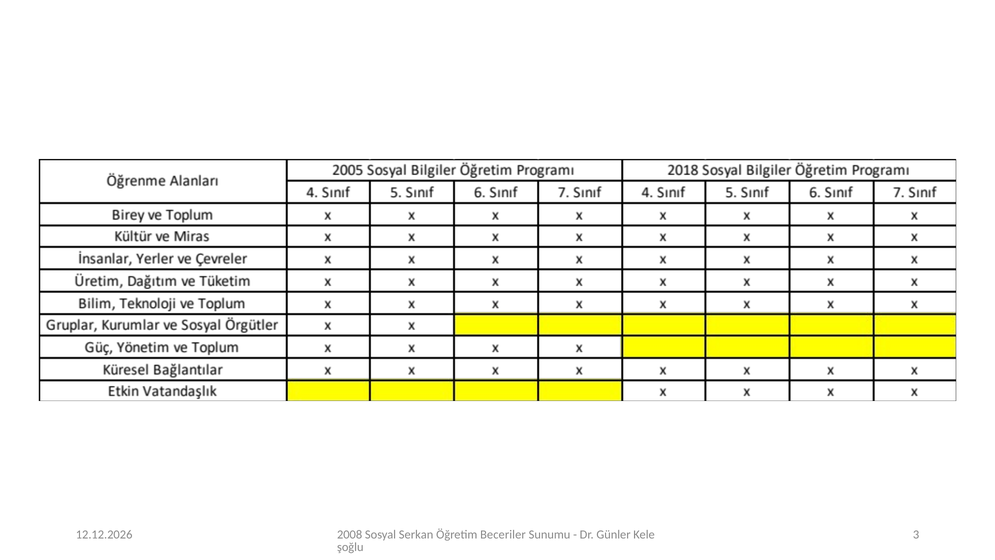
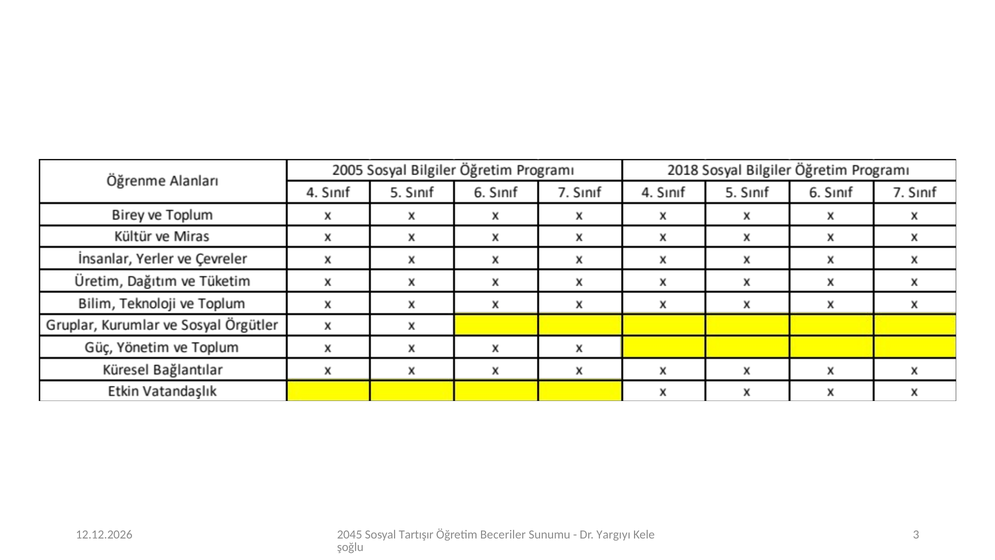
2008: 2008 -> 2045
Serkan: Serkan -> Tartışır
Günler: Günler -> Yargıyı
